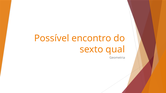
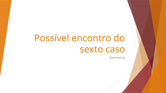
qual: qual -> caso
